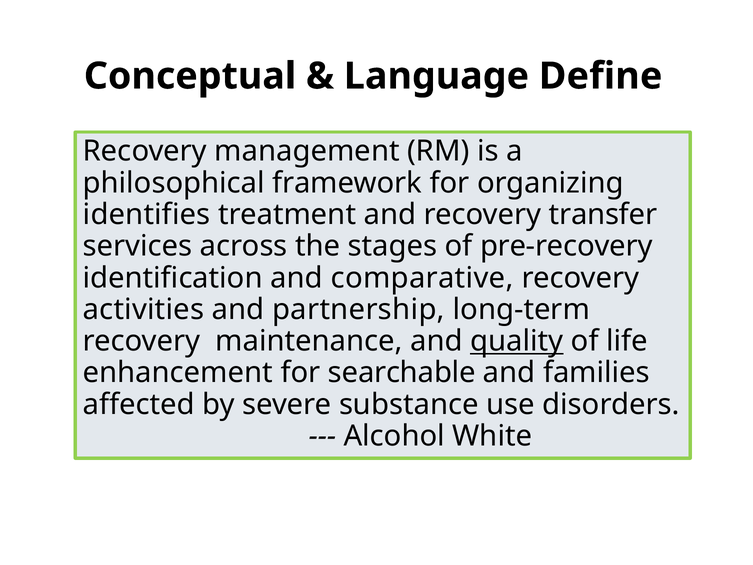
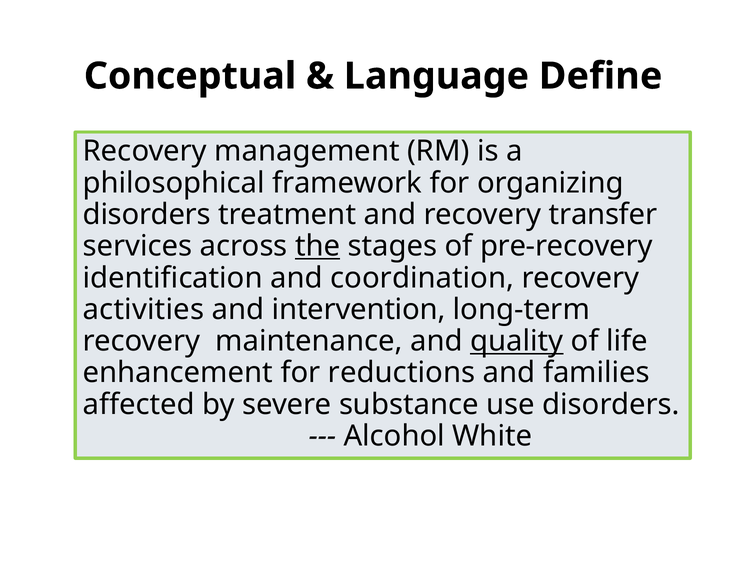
identifies at (147, 214): identifies -> disorders
the underline: none -> present
comparative: comparative -> coordination
partnership: partnership -> intervention
searchable: searchable -> reductions
